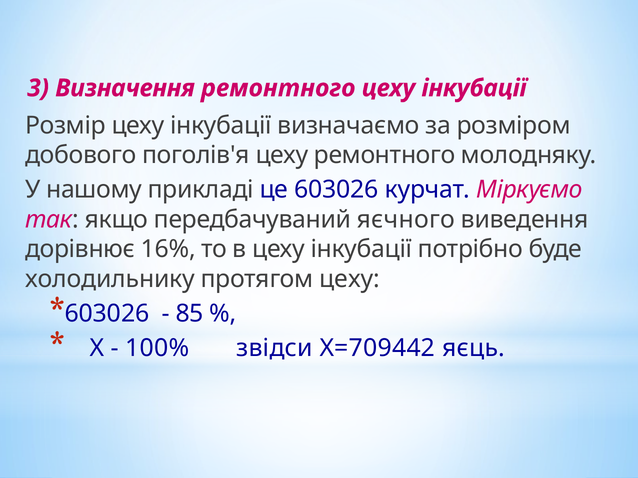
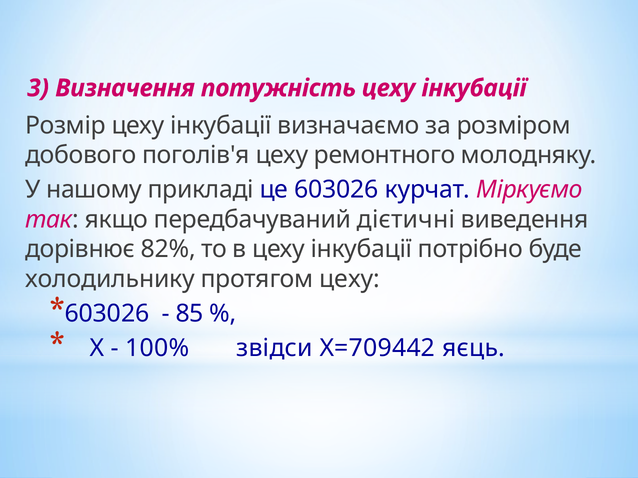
Визначення ремонтного: ремонтного -> потужність
яєчного: яєчного -> дієтичні
16%: 16% -> 82%
